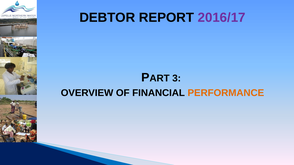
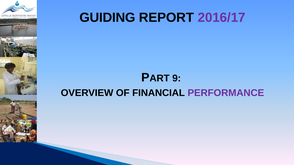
DEBTOR: DEBTOR -> GUIDING
3: 3 -> 9
PERFORMANCE colour: orange -> purple
